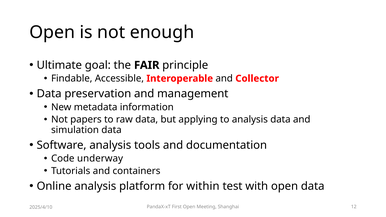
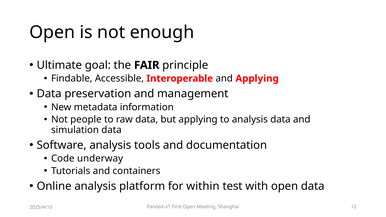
and Collector: Collector -> Applying
papers: papers -> people
